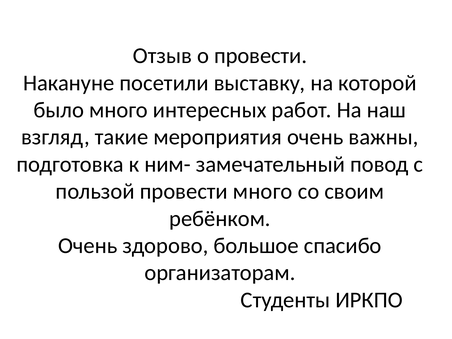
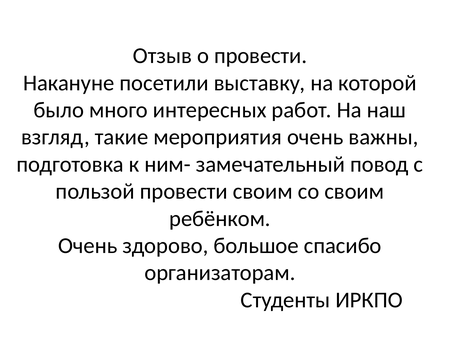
провести много: много -> своим
